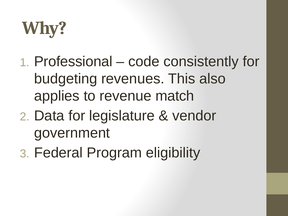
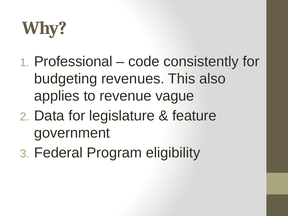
match: match -> vague
vendor: vendor -> feature
